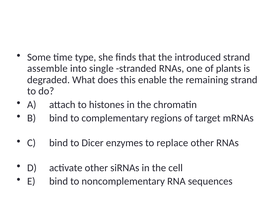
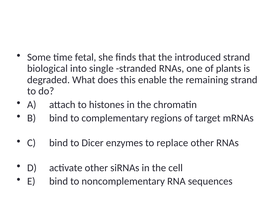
type: type -> fetal
assemble: assemble -> biological
